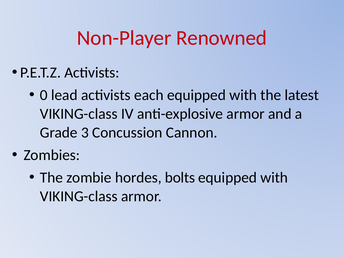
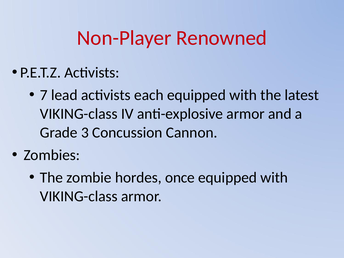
0: 0 -> 7
bolts: bolts -> once
